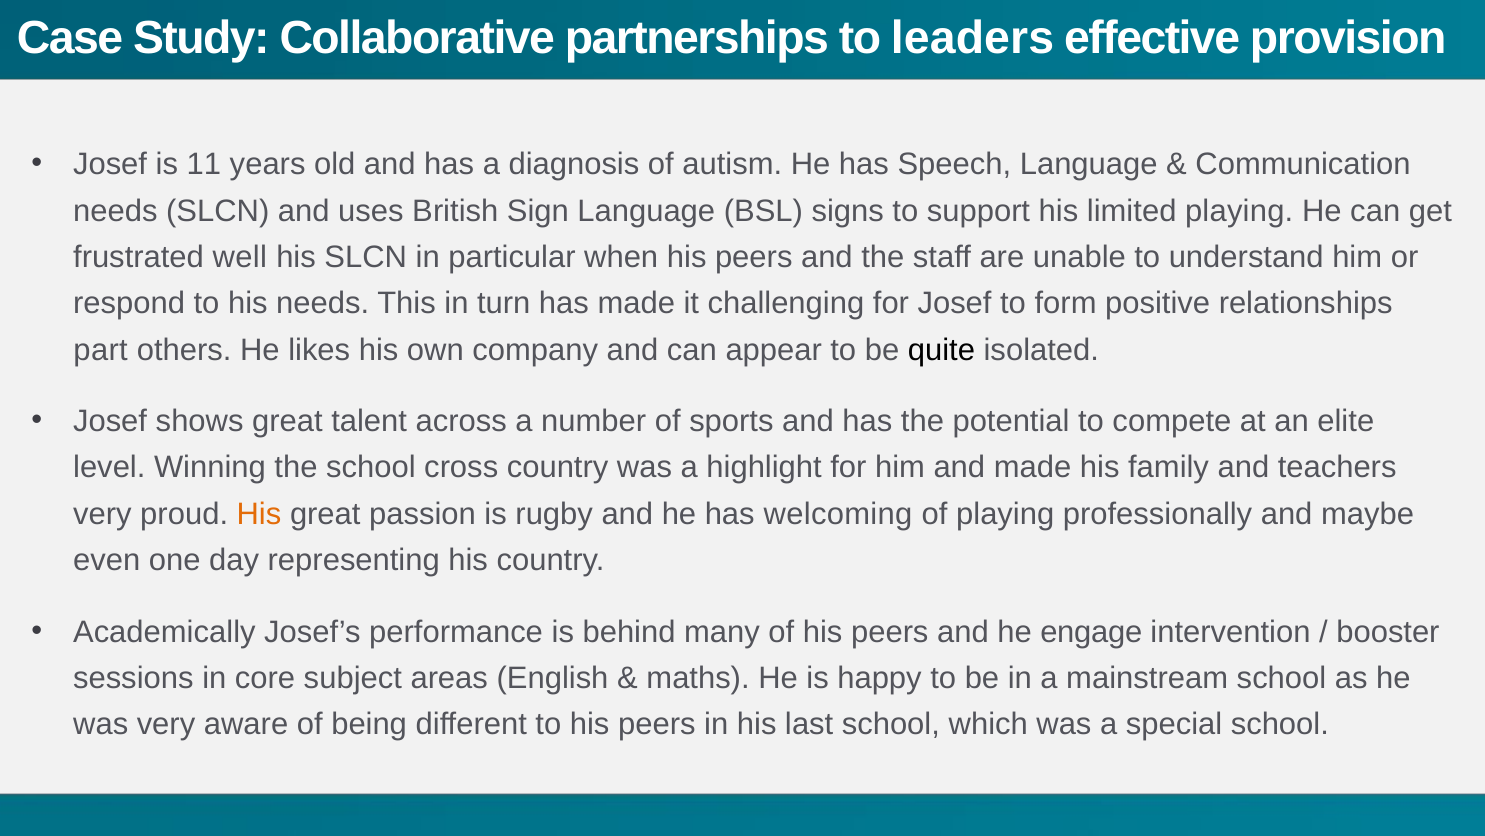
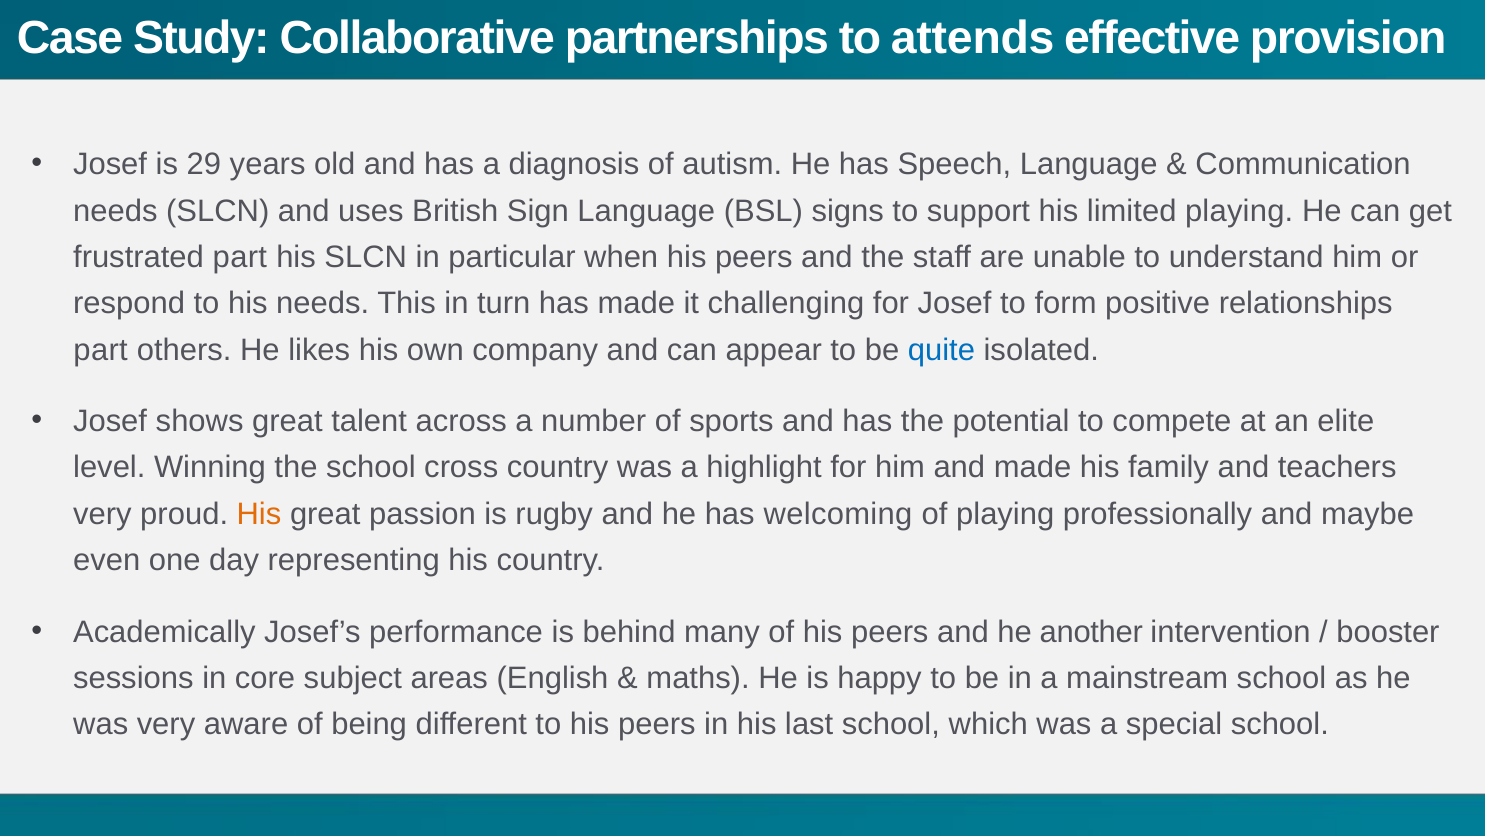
leaders: leaders -> attends
11: 11 -> 29
frustrated well: well -> part
quite colour: black -> blue
engage: engage -> another
